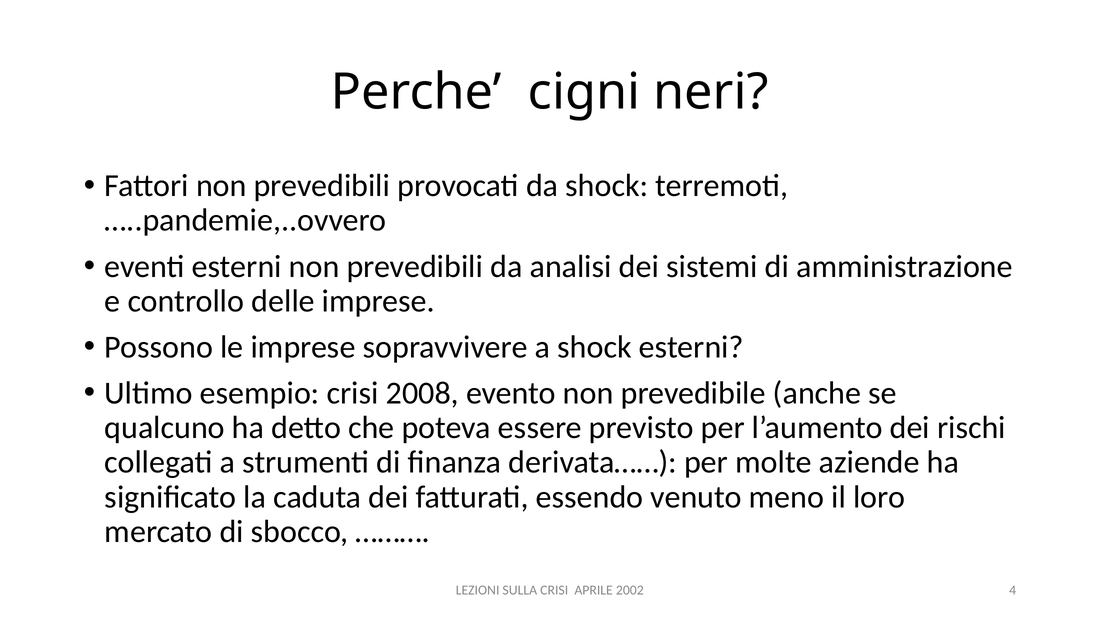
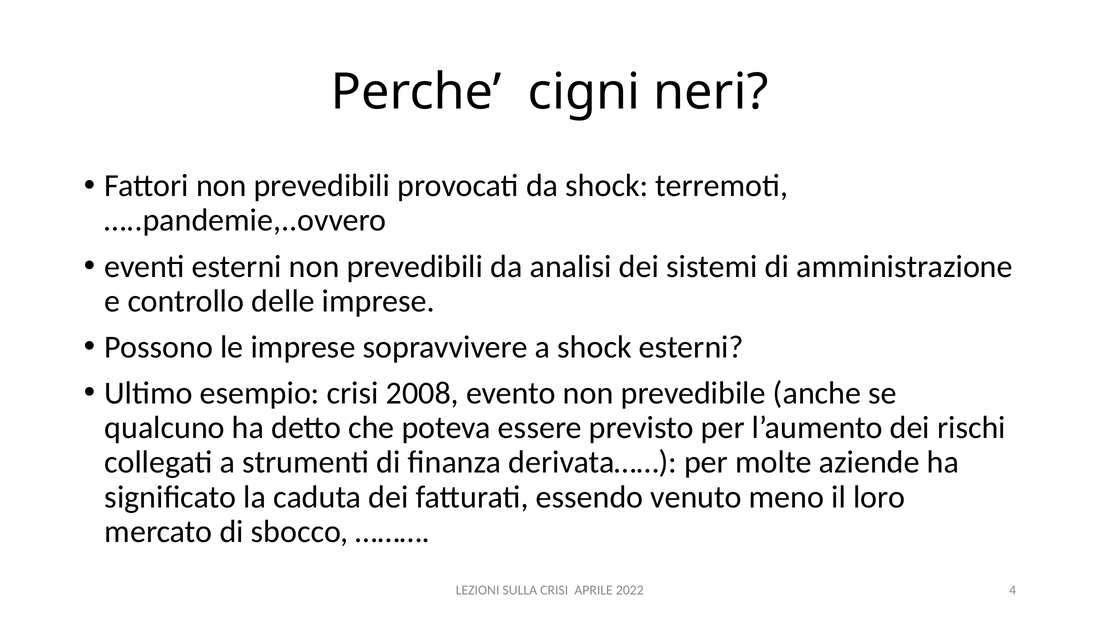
2002: 2002 -> 2022
